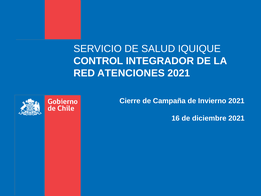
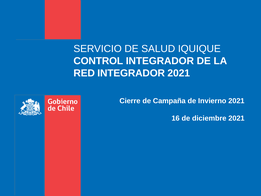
RED ATENCIONES: ATENCIONES -> INTEGRADOR
